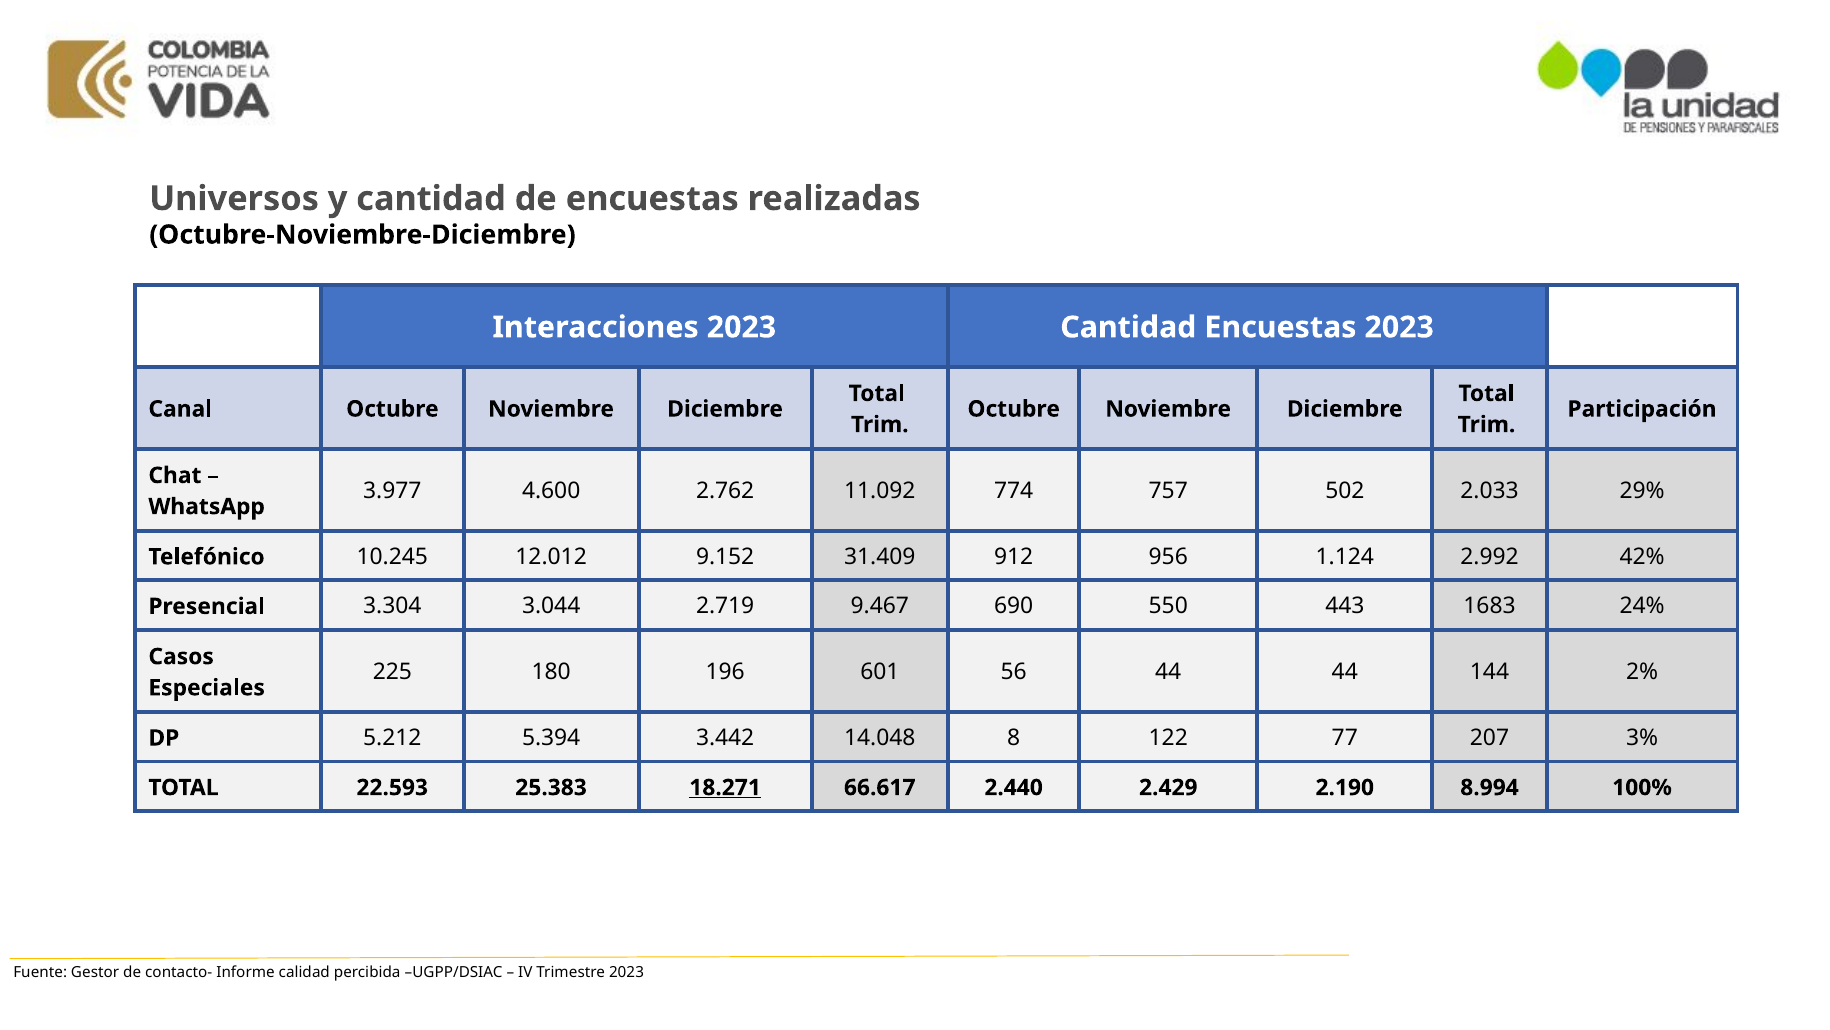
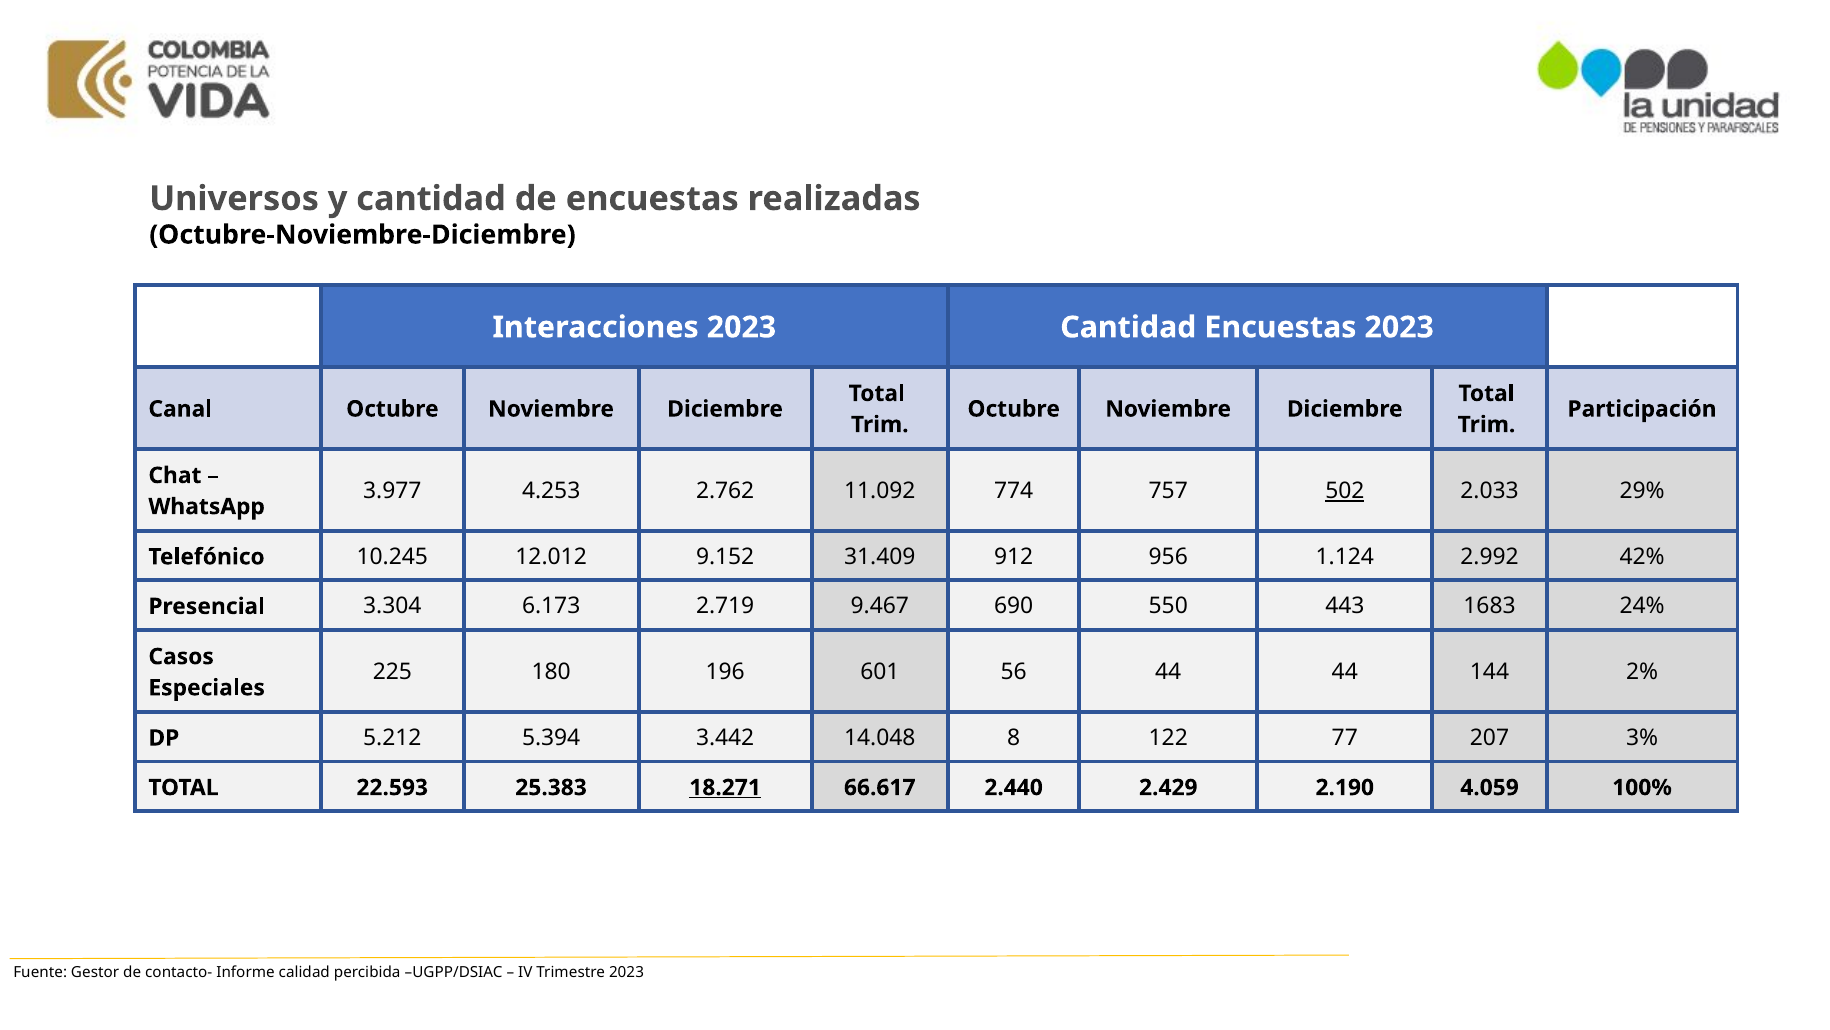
4.600: 4.600 -> 4.253
502 underline: none -> present
3.044: 3.044 -> 6.173
8.994: 8.994 -> 4.059
